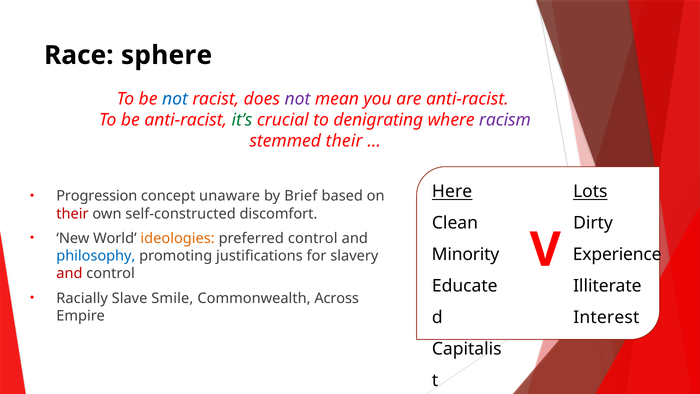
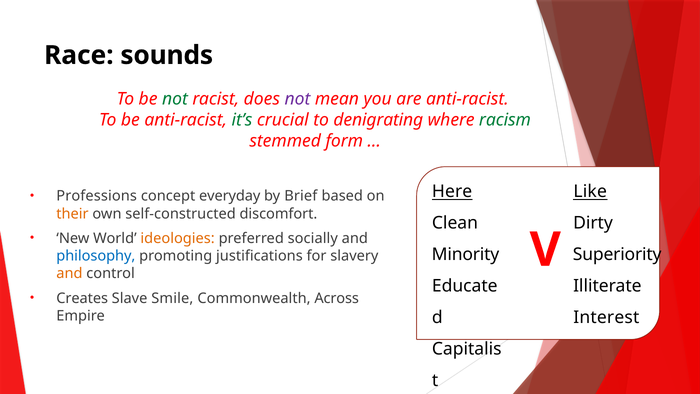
sphere: sphere -> sounds
not at (175, 99) colour: blue -> green
racism colour: purple -> green
stemmed their: their -> form
Lots: Lots -> Like
Progression: Progression -> Professions
unaware: unaware -> everyday
their at (72, 214) colour: red -> orange
preferred control: control -> socially
Experience: Experience -> Superiority
and at (69, 273) colour: red -> orange
Racially: Racially -> Creates
